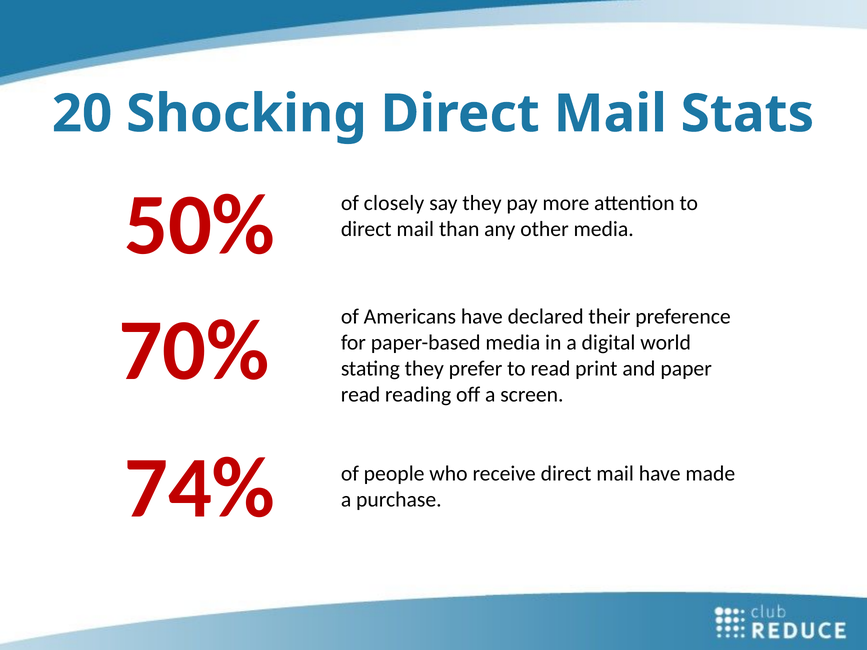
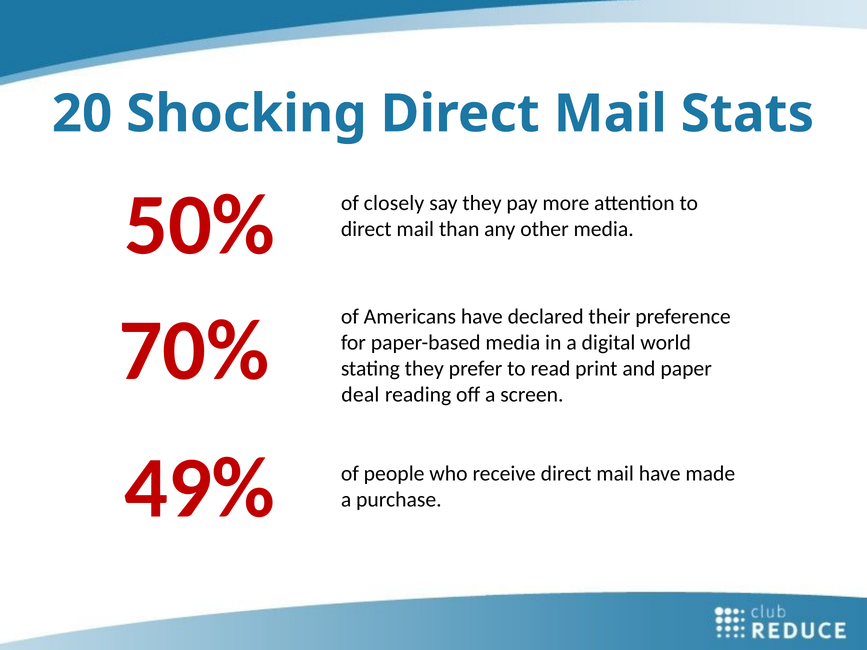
read at (361, 395): read -> deal
74%: 74% -> 49%
